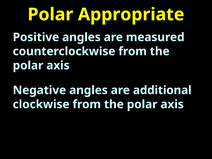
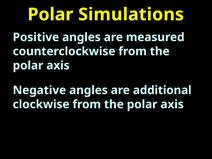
Appropriate: Appropriate -> Simulations
